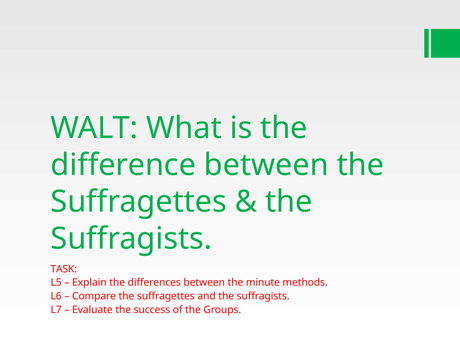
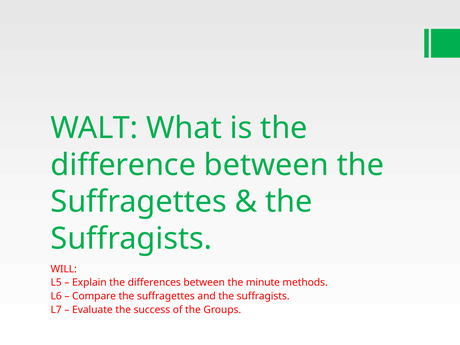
TASK: TASK -> WILL
